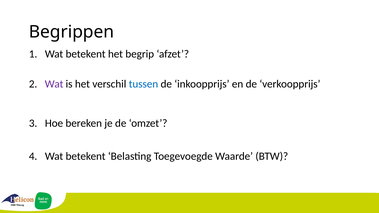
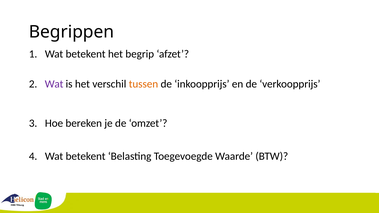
tussen colour: blue -> orange
